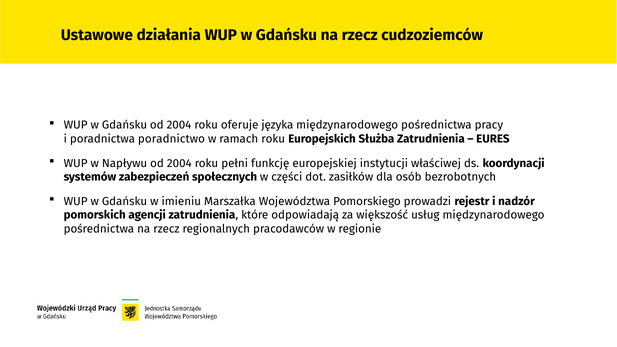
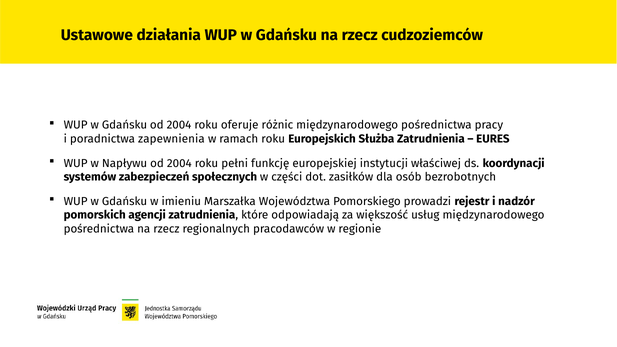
języka: języka -> różnic
poradnictwo: poradnictwo -> zapewnienia
